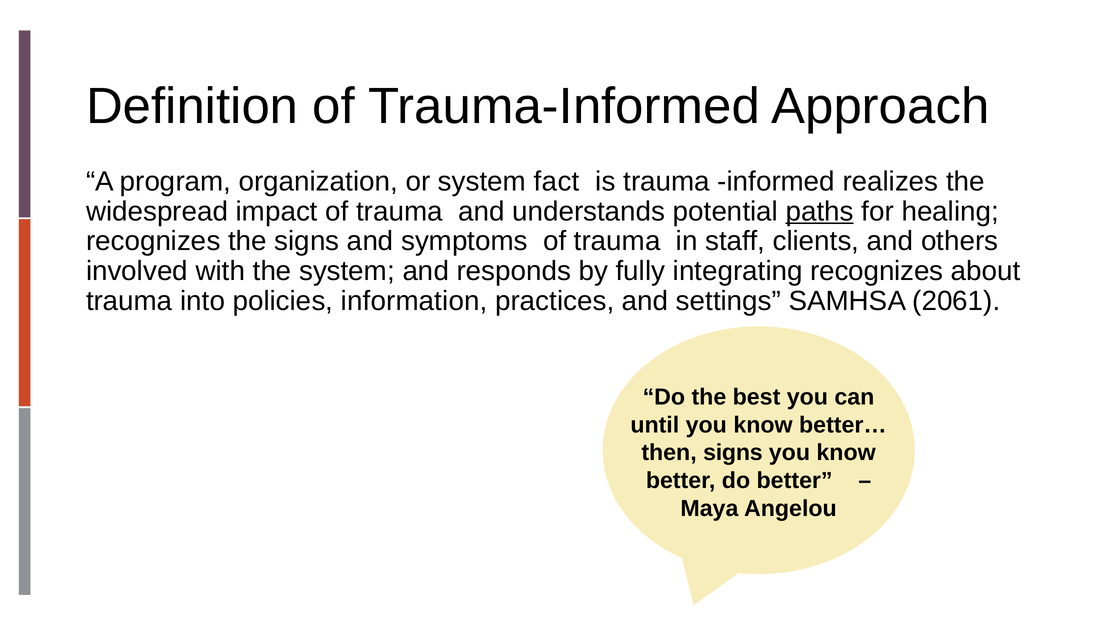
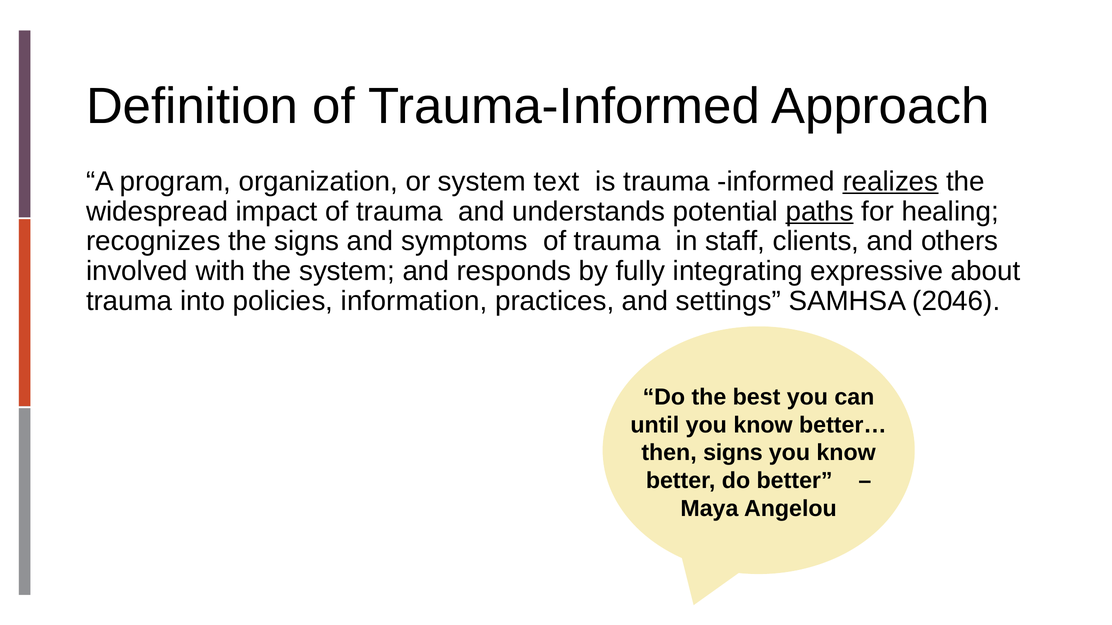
fact: fact -> text
realizes underline: none -> present
integrating recognizes: recognizes -> expressive
2061: 2061 -> 2046
